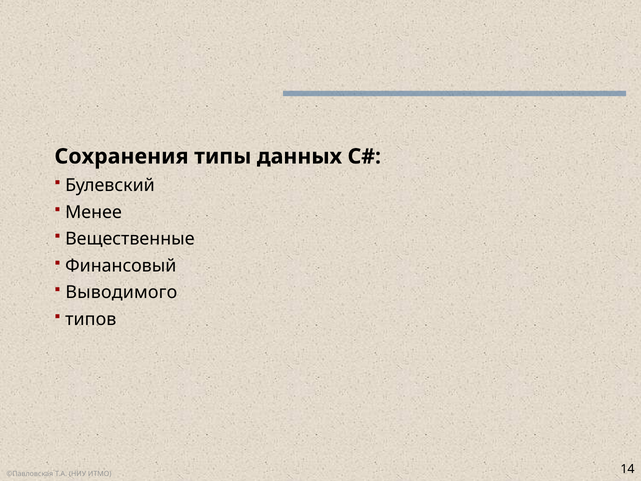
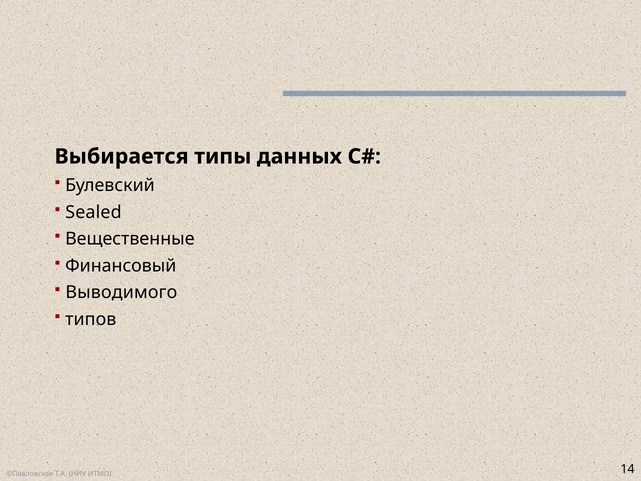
Сохранения: Сохранения -> Выбирается
Менее: Менее -> Sealed
